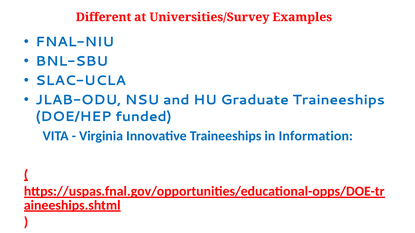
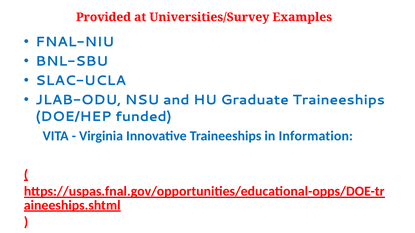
Different: Different -> Provided
